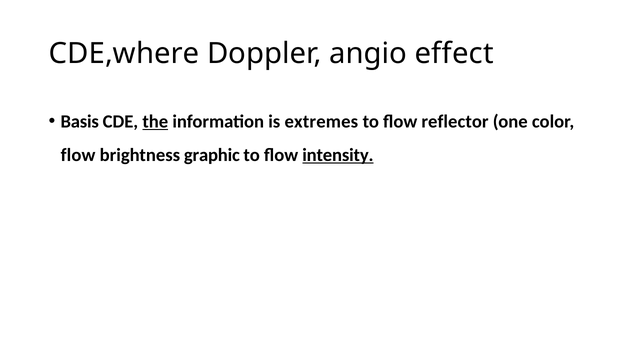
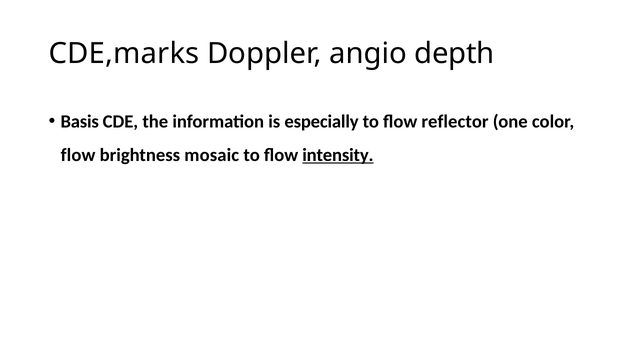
CDE,where: CDE,where -> CDE,marks
effect: effect -> depth
the underline: present -> none
extremes: extremes -> especially
graphic: graphic -> mosaic
